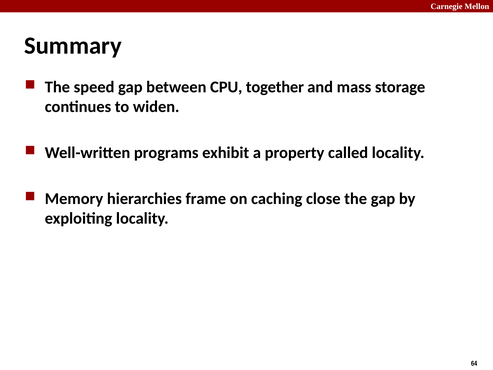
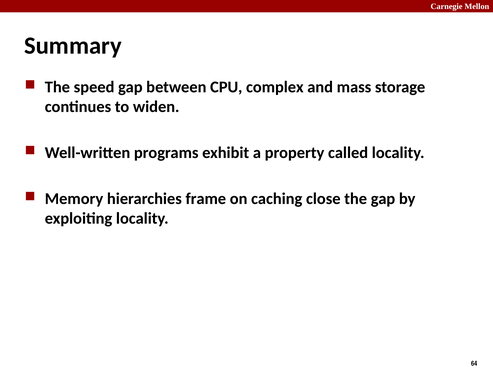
together: together -> complex
